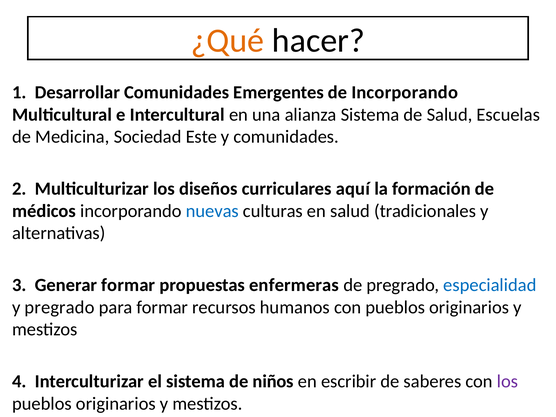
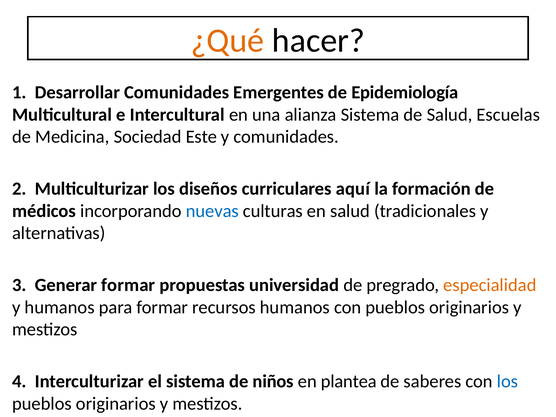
de Incorporando: Incorporando -> Epidemiología
enfermeras: enfermeras -> universidad
especialidad colour: blue -> orange
y pregrado: pregrado -> humanos
escribir: escribir -> plantea
los at (508, 381) colour: purple -> blue
